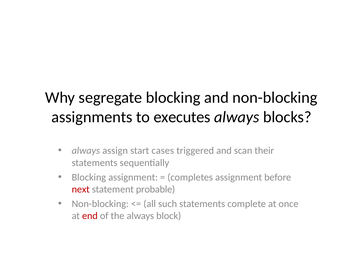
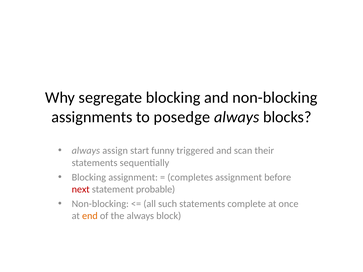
executes: executes -> posedge
cases: cases -> funny
end colour: red -> orange
